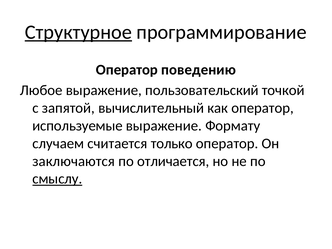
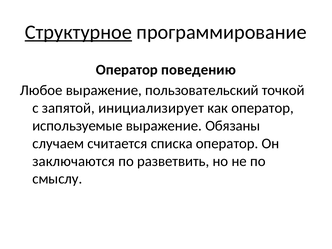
вычислительный: вычислительный -> инициализирует
Формату: Формату -> Обязаны
только: только -> списка
отличается: отличается -> разветвить
смыслу underline: present -> none
